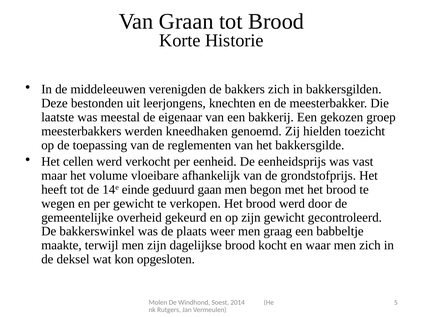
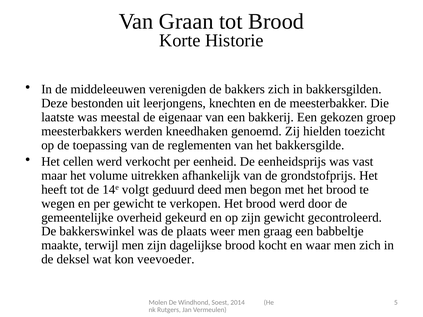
vloeibare: vloeibare -> uitrekken
einde: einde -> volgt
gaan: gaan -> deed
opgesloten: opgesloten -> veevoeder
